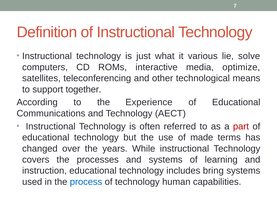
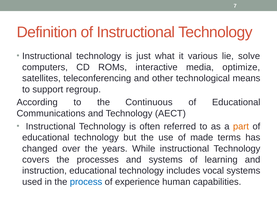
together: together -> regroup
Experience: Experience -> Continuous
part colour: red -> orange
bring: bring -> vocal
of technology: technology -> experience
